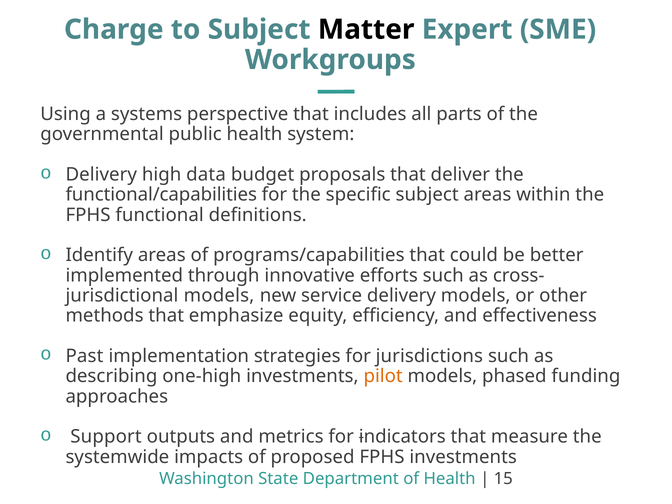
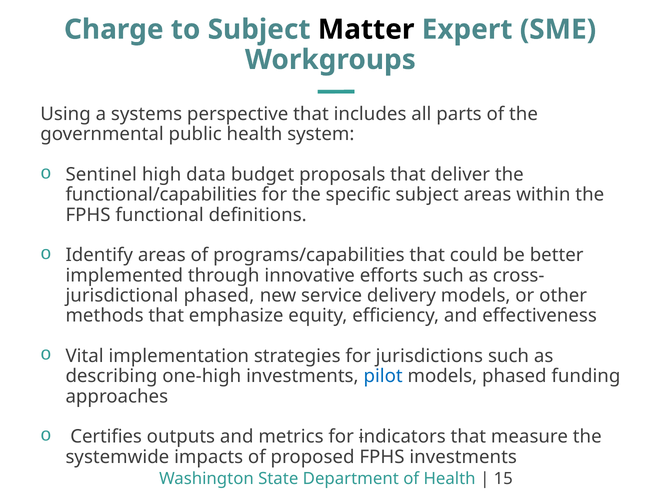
Delivery at (101, 175): Delivery -> Sentinel
models at (219, 296): models -> phased
Past: Past -> Vital
pilot colour: orange -> blue
Support: Support -> Certifies
